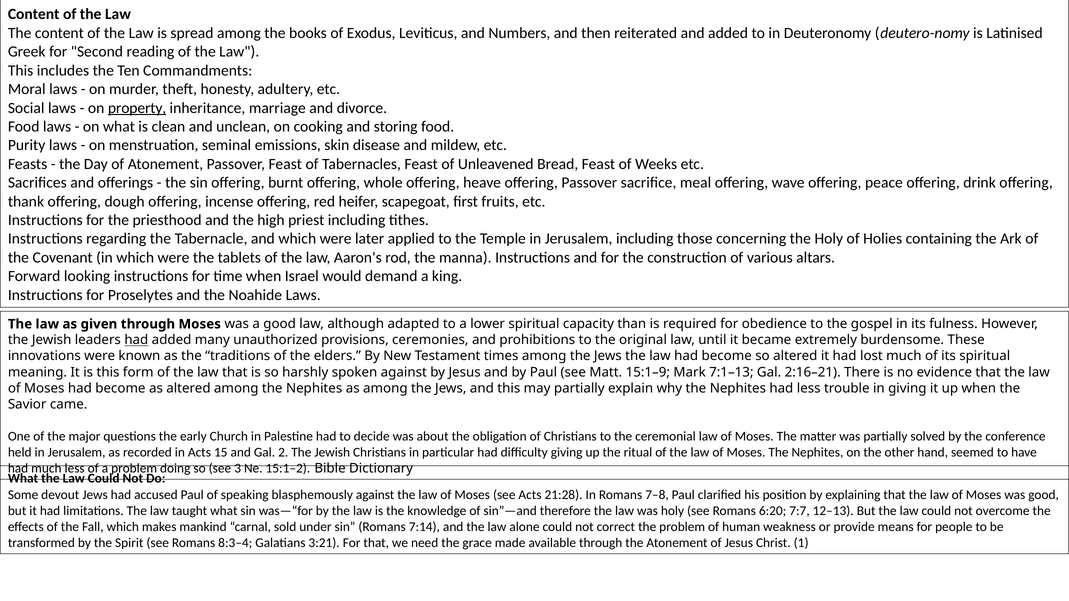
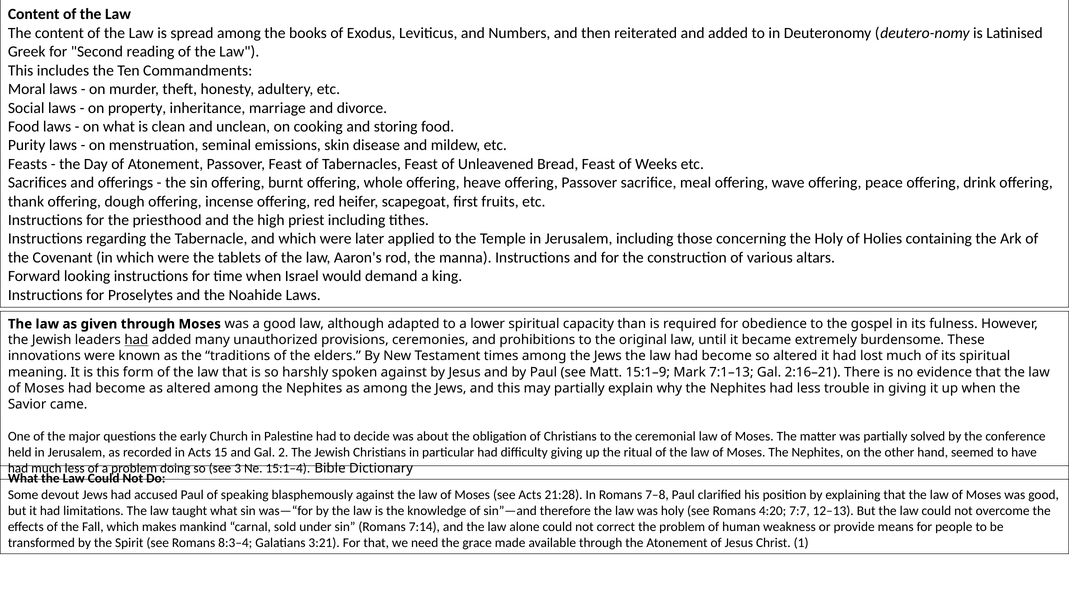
property underline: present -> none
15:1–2: 15:1–2 -> 15:1–4
6:20: 6:20 -> 4:20
